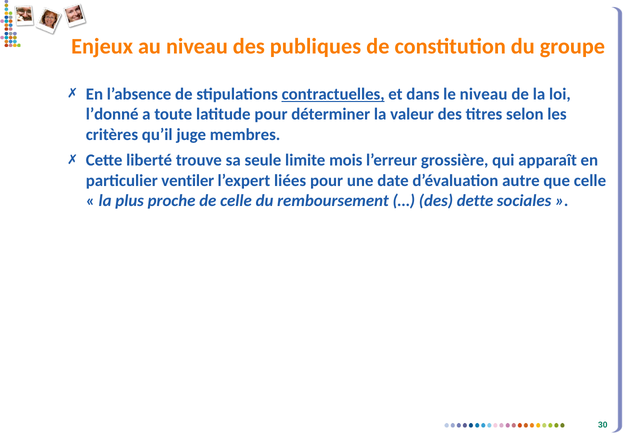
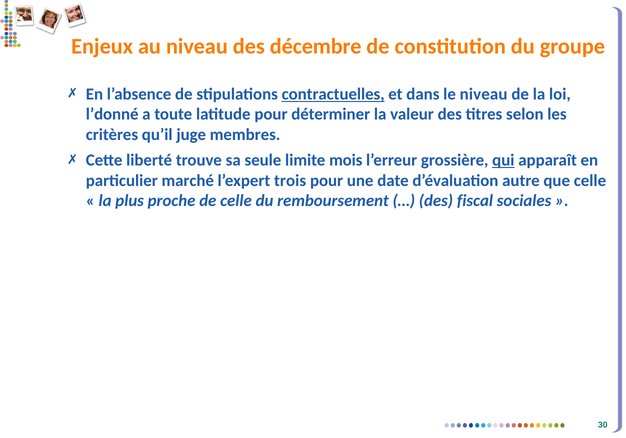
publiques: publiques -> décembre
qui underline: none -> present
ventiler: ventiler -> marché
liées: liées -> trois
dette: dette -> fiscal
